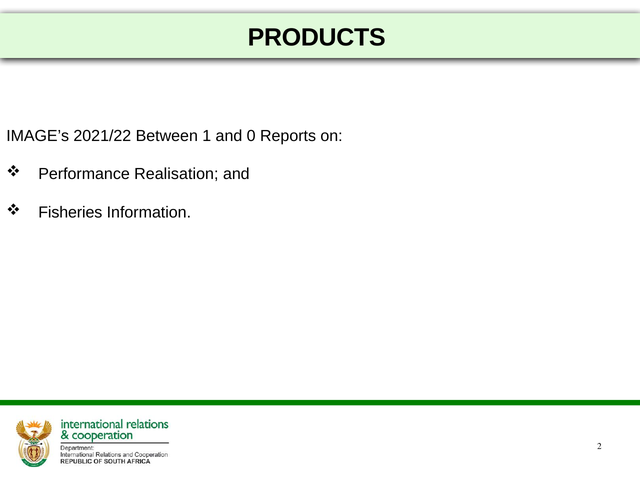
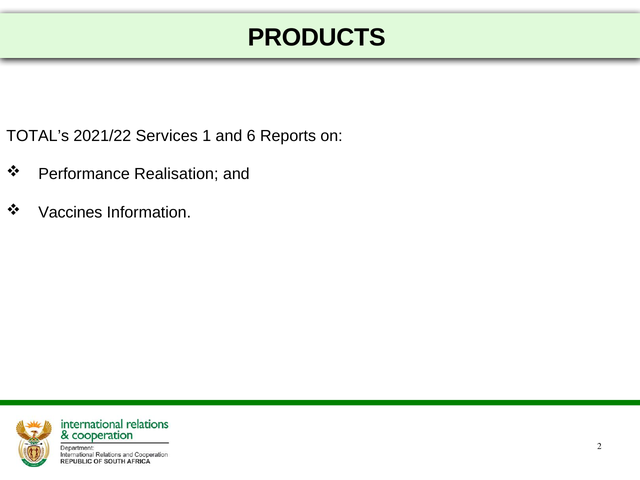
IMAGE’s: IMAGE’s -> TOTAL’s
Between: Between -> Services
0: 0 -> 6
Fisheries: Fisheries -> Vaccines
